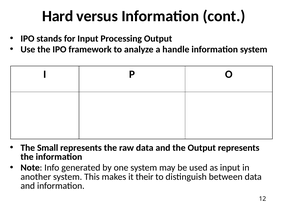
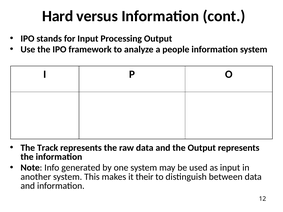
handle: handle -> people
Small: Small -> Track
